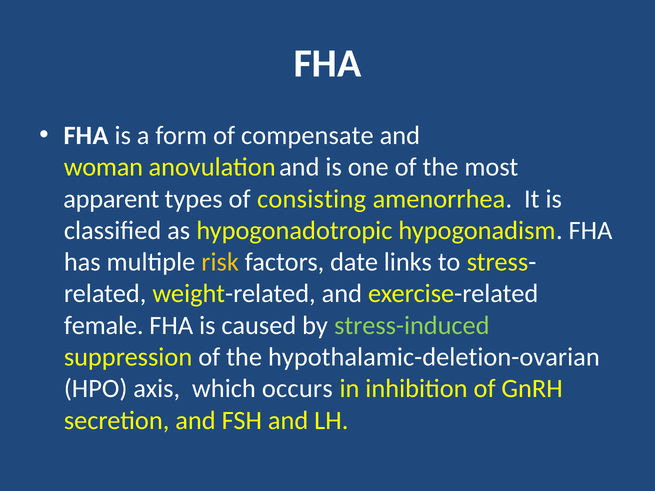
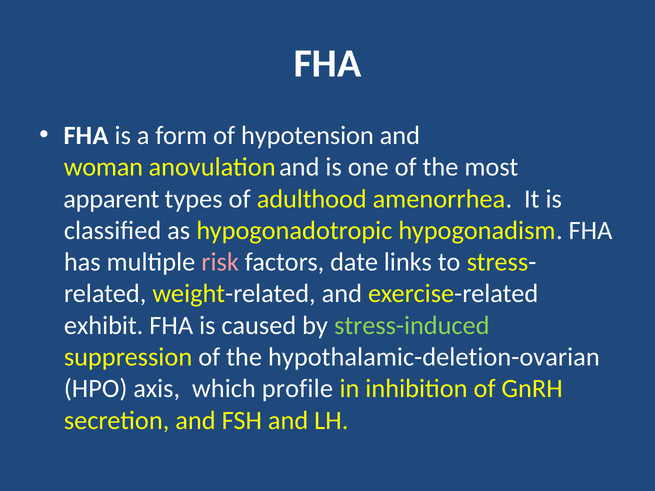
compensate: compensate -> hypotension
consisting: consisting -> adulthood
risk colour: yellow -> pink
female: female -> exhibit
occurs: occurs -> profile
